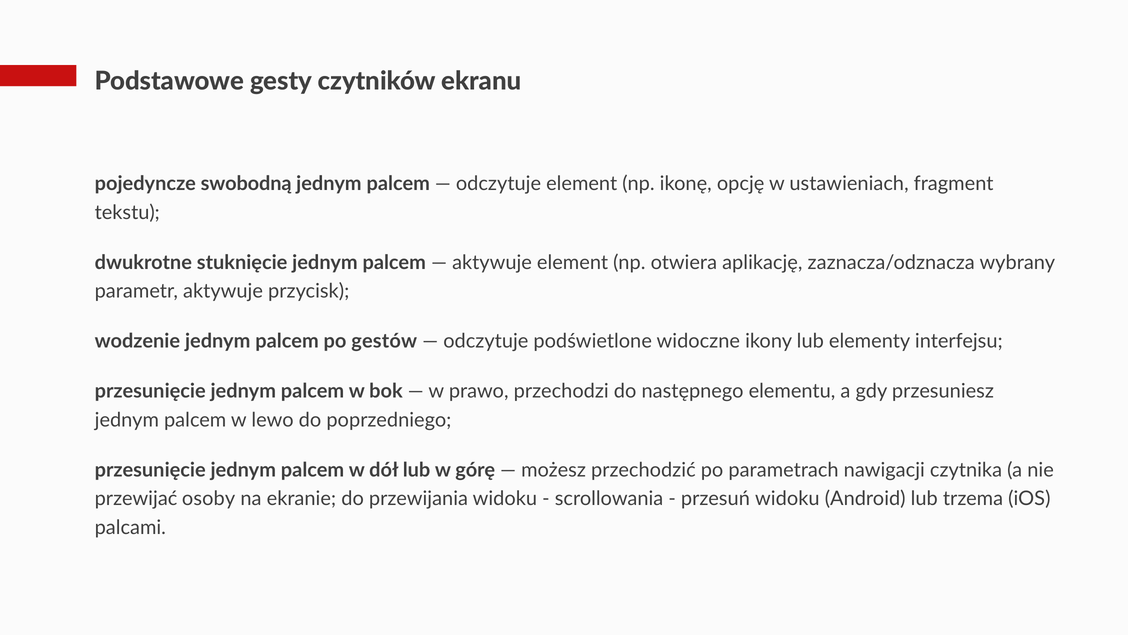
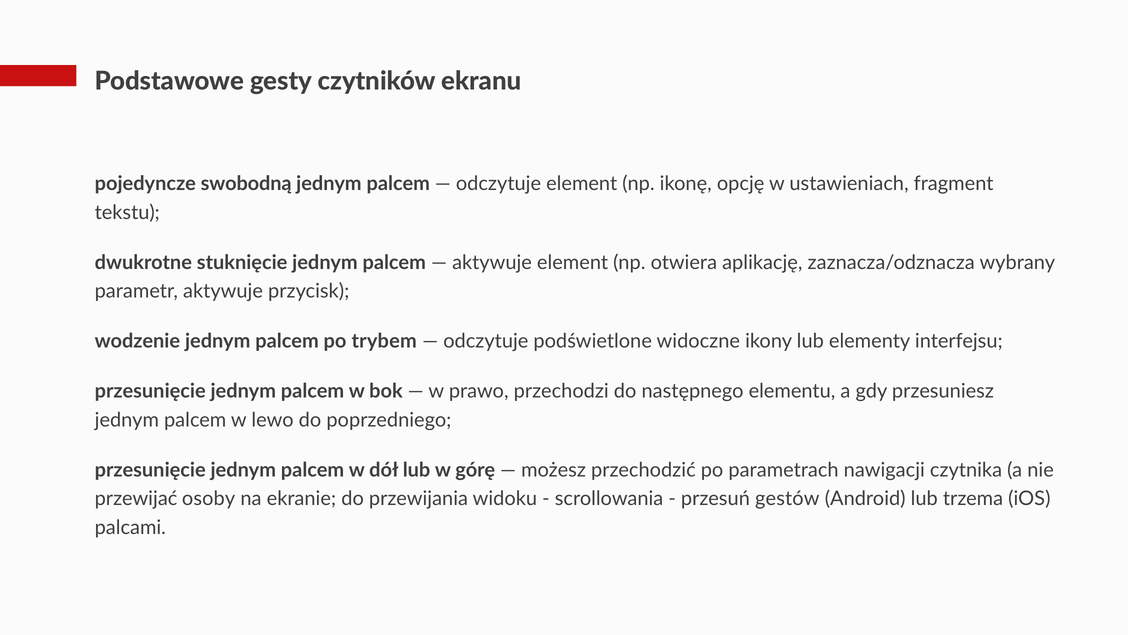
gestów: gestów -> trybem
przesuń widoku: widoku -> gestów
